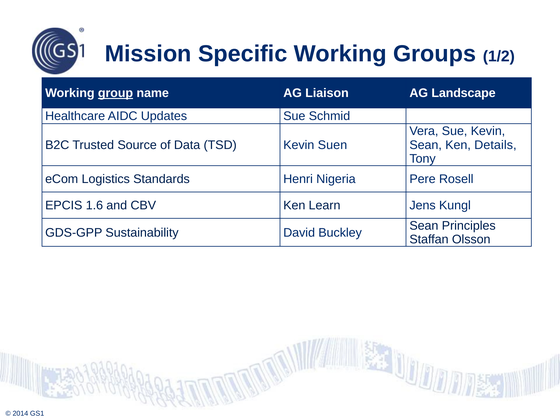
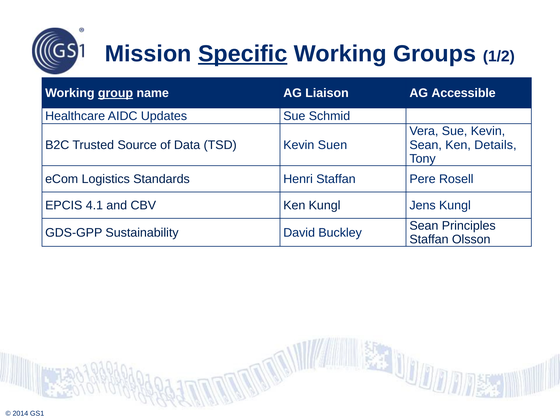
Specific underline: none -> present
Landscape: Landscape -> Accessible
Henri Nigeria: Nigeria -> Staffan
1.6: 1.6 -> 4.1
Ken Learn: Learn -> Kungl
